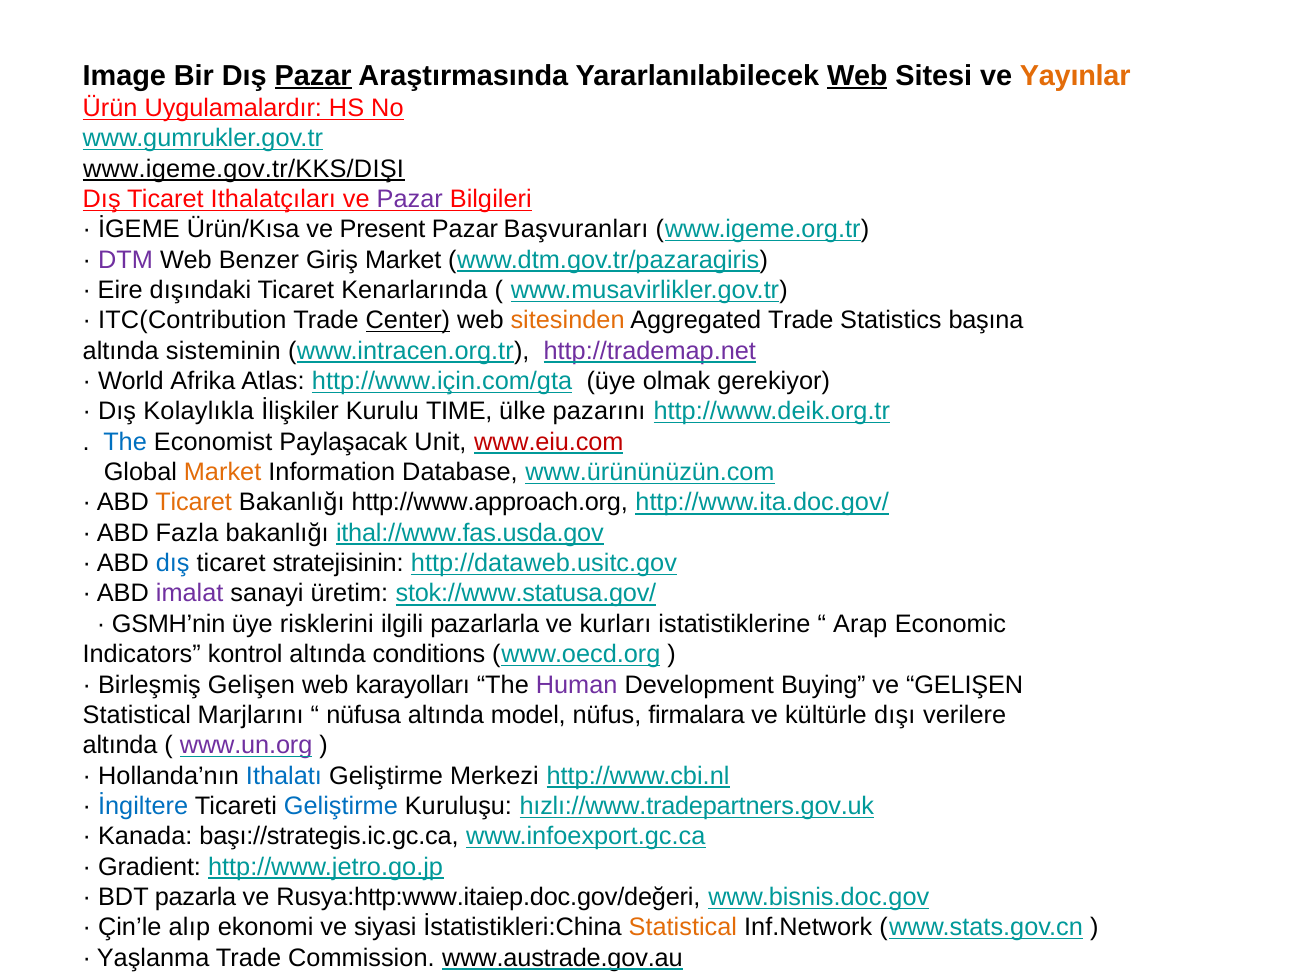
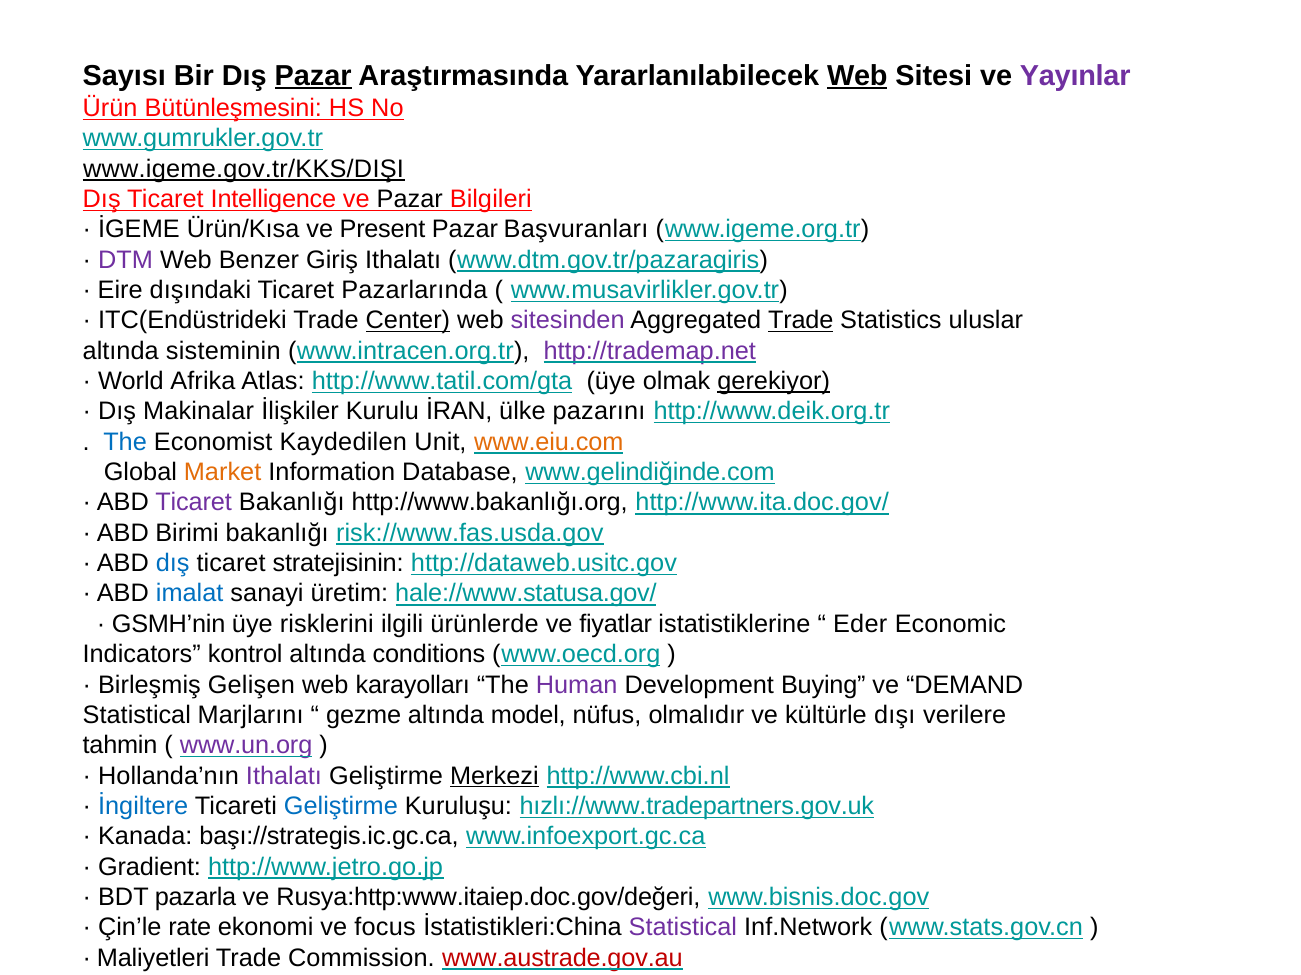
Image: Image -> Sayısı
Yayınlar colour: orange -> purple
Uygulamalardır: Uygulamalardır -> Bütünleşmesini
Ithalatçıları: Ithalatçıları -> Intelligence
Pazar at (410, 199) colour: purple -> black
Giriş Market: Market -> Ithalatı
Kenarlarında: Kenarlarında -> Pazarlarında
ITC(Contribution: ITC(Contribution -> ITC(Endüstrideki
sitesinden colour: orange -> purple
Trade at (801, 321) underline: none -> present
başına: başına -> uluslar
http://www.için.com/gta: http://www.için.com/gta -> http://www.tatil.com/gta
gerekiyor underline: none -> present
Kolaylıkla: Kolaylıkla -> Makinalar
TIME: TIME -> İRAN
Paylaşacak: Paylaşacak -> Kaydedilen
www.eiu.com colour: red -> orange
www.ürününüzün.com: www.ürününüzün.com -> www.gelindiğinde.com
Ticaret at (194, 503) colour: orange -> purple
http://www.approach.org: http://www.approach.org -> http://www.bakanlığı.org
Fazla: Fazla -> Birimi
ithal://www.fas.usda.gov: ithal://www.fas.usda.gov -> risk://www.fas.usda.gov
imalat colour: purple -> blue
stok://www.statusa.gov/: stok://www.statusa.gov/ -> hale://www.statusa.gov/
pazarlarla: pazarlarla -> ürünlerde
kurları: kurları -> fiyatlar
Arap: Arap -> Eder
ve GELIŞEN: GELIŞEN -> DEMAND
nüfusa: nüfusa -> gezme
firmalara: firmalara -> olmalıdır
altında at (120, 746): altında -> tahmin
Ithalatı at (284, 776) colour: blue -> purple
Merkezi underline: none -> present
alıp: alıp -> rate
siyasi: siyasi -> focus
Statistical at (683, 928) colour: orange -> purple
Yaşlanma: Yaşlanma -> Maliyetleri
www.austrade.gov.au colour: black -> red
